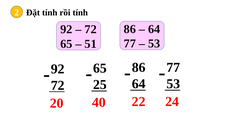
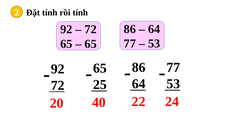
51 at (91, 44): 51 -> 65
